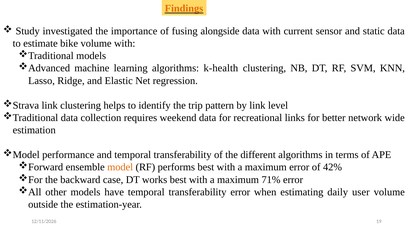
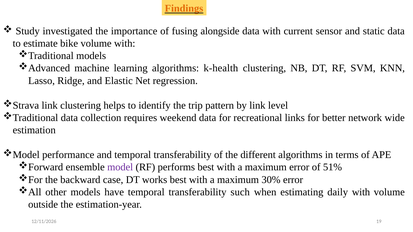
model colour: orange -> purple
42%: 42% -> 51%
71%: 71% -> 30%
transferability error: error -> such
daily user: user -> with
